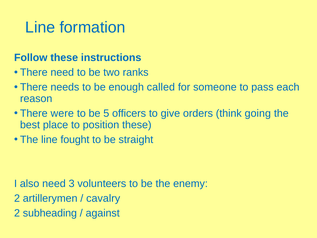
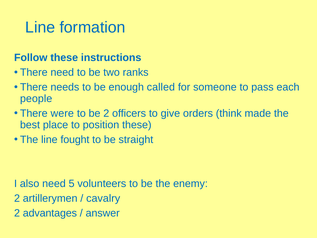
reason: reason -> people
be 5: 5 -> 2
going: going -> made
3: 3 -> 5
subheading: subheading -> advantages
against: against -> answer
